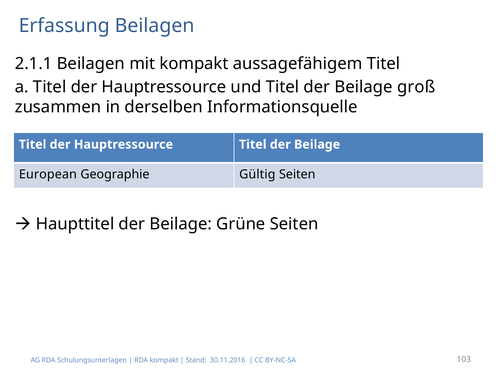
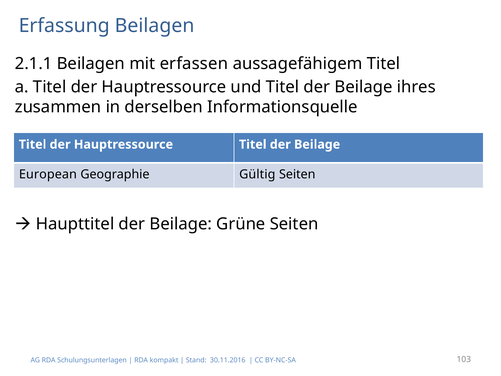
mit kompakt: kompakt -> erfassen
groß: groß -> ihres
